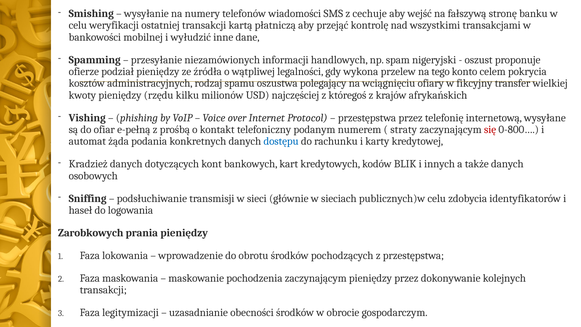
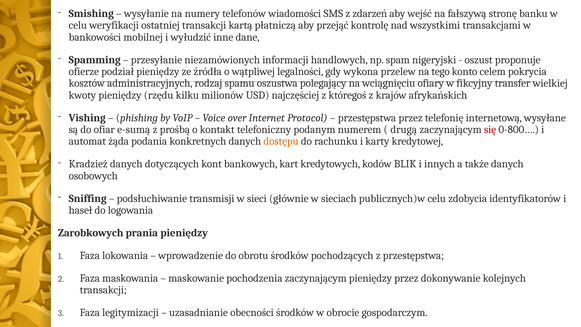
cechuje: cechuje -> zdarzeń
e-pełną: e-pełną -> e-sumą
straty: straty -> drugą
dostępu colour: blue -> orange
